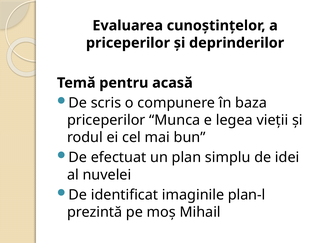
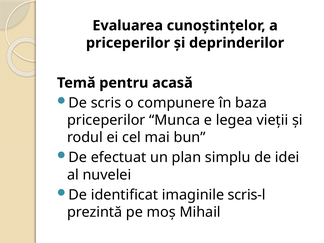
plan-l: plan-l -> scris-l
